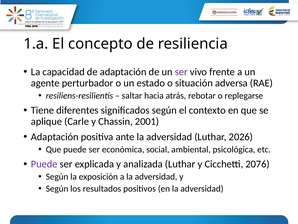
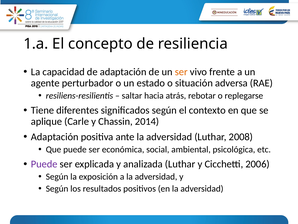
ser at (181, 72) colour: purple -> orange
2001: 2001 -> 2014
2026: 2026 -> 2008
2076: 2076 -> 2006
